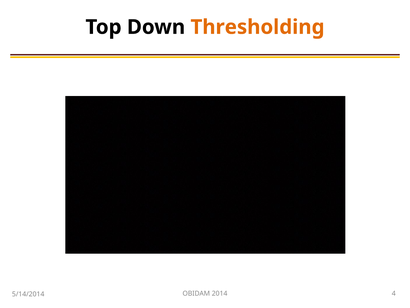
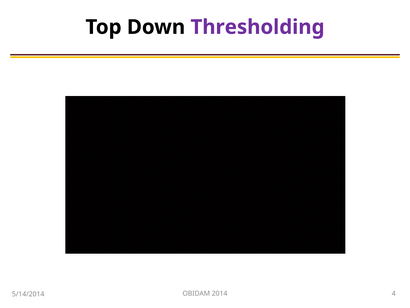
Thresholding colour: orange -> purple
